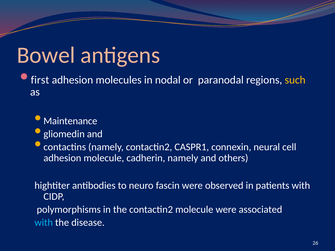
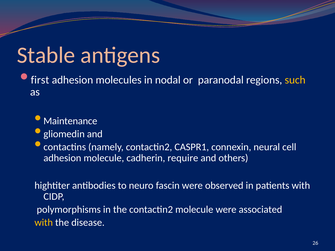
Bowel: Bowel -> Stable
cadherin namely: namely -> require
with at (44, 223) colour: light blue -> yellow
